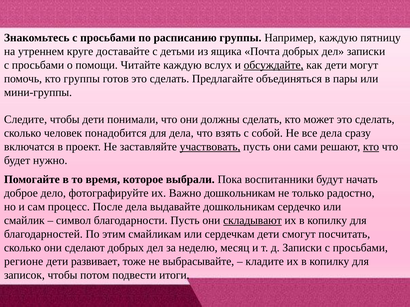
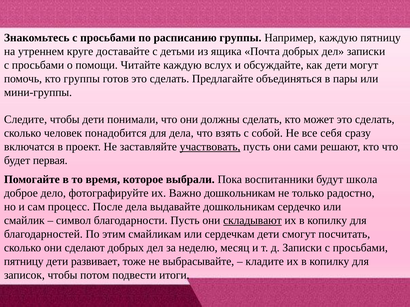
обсуждайте underline: present -> none
все дела: дела -> себя
кто at (371, 147) underline: present -> none
нужно: нужно -> первая
начать: начать -> школа
регионе at (24, 262): регионе -> пятницу
